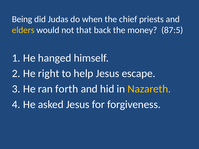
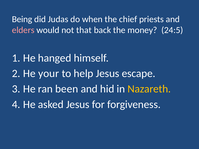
elders colour: yellow -> pink
87:5: 87:5 -> 24:5
right: right -> your
forth: forth -> been
